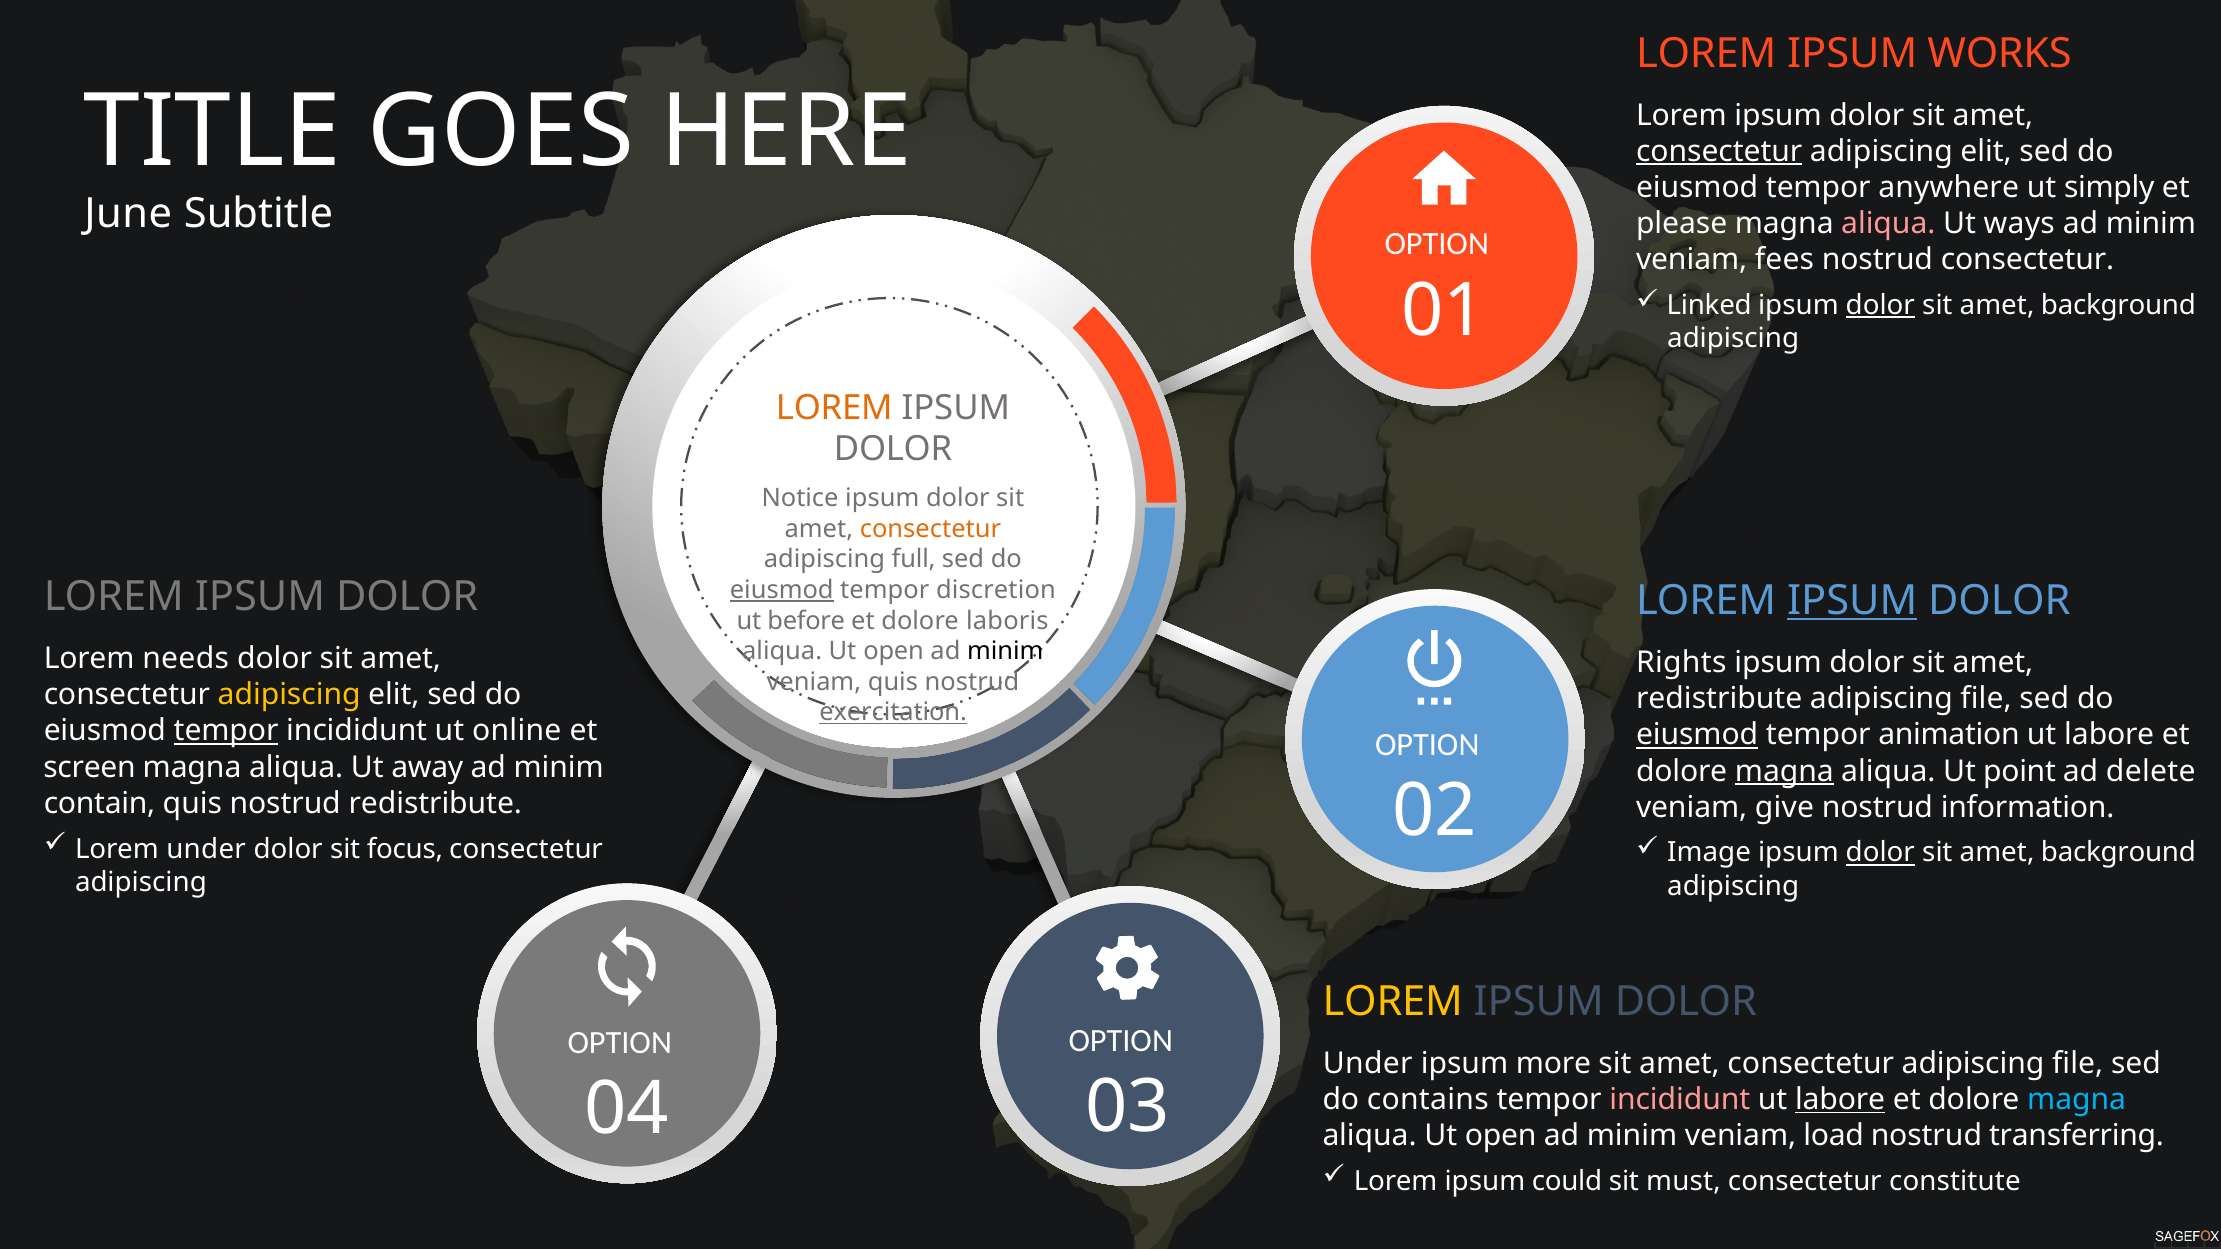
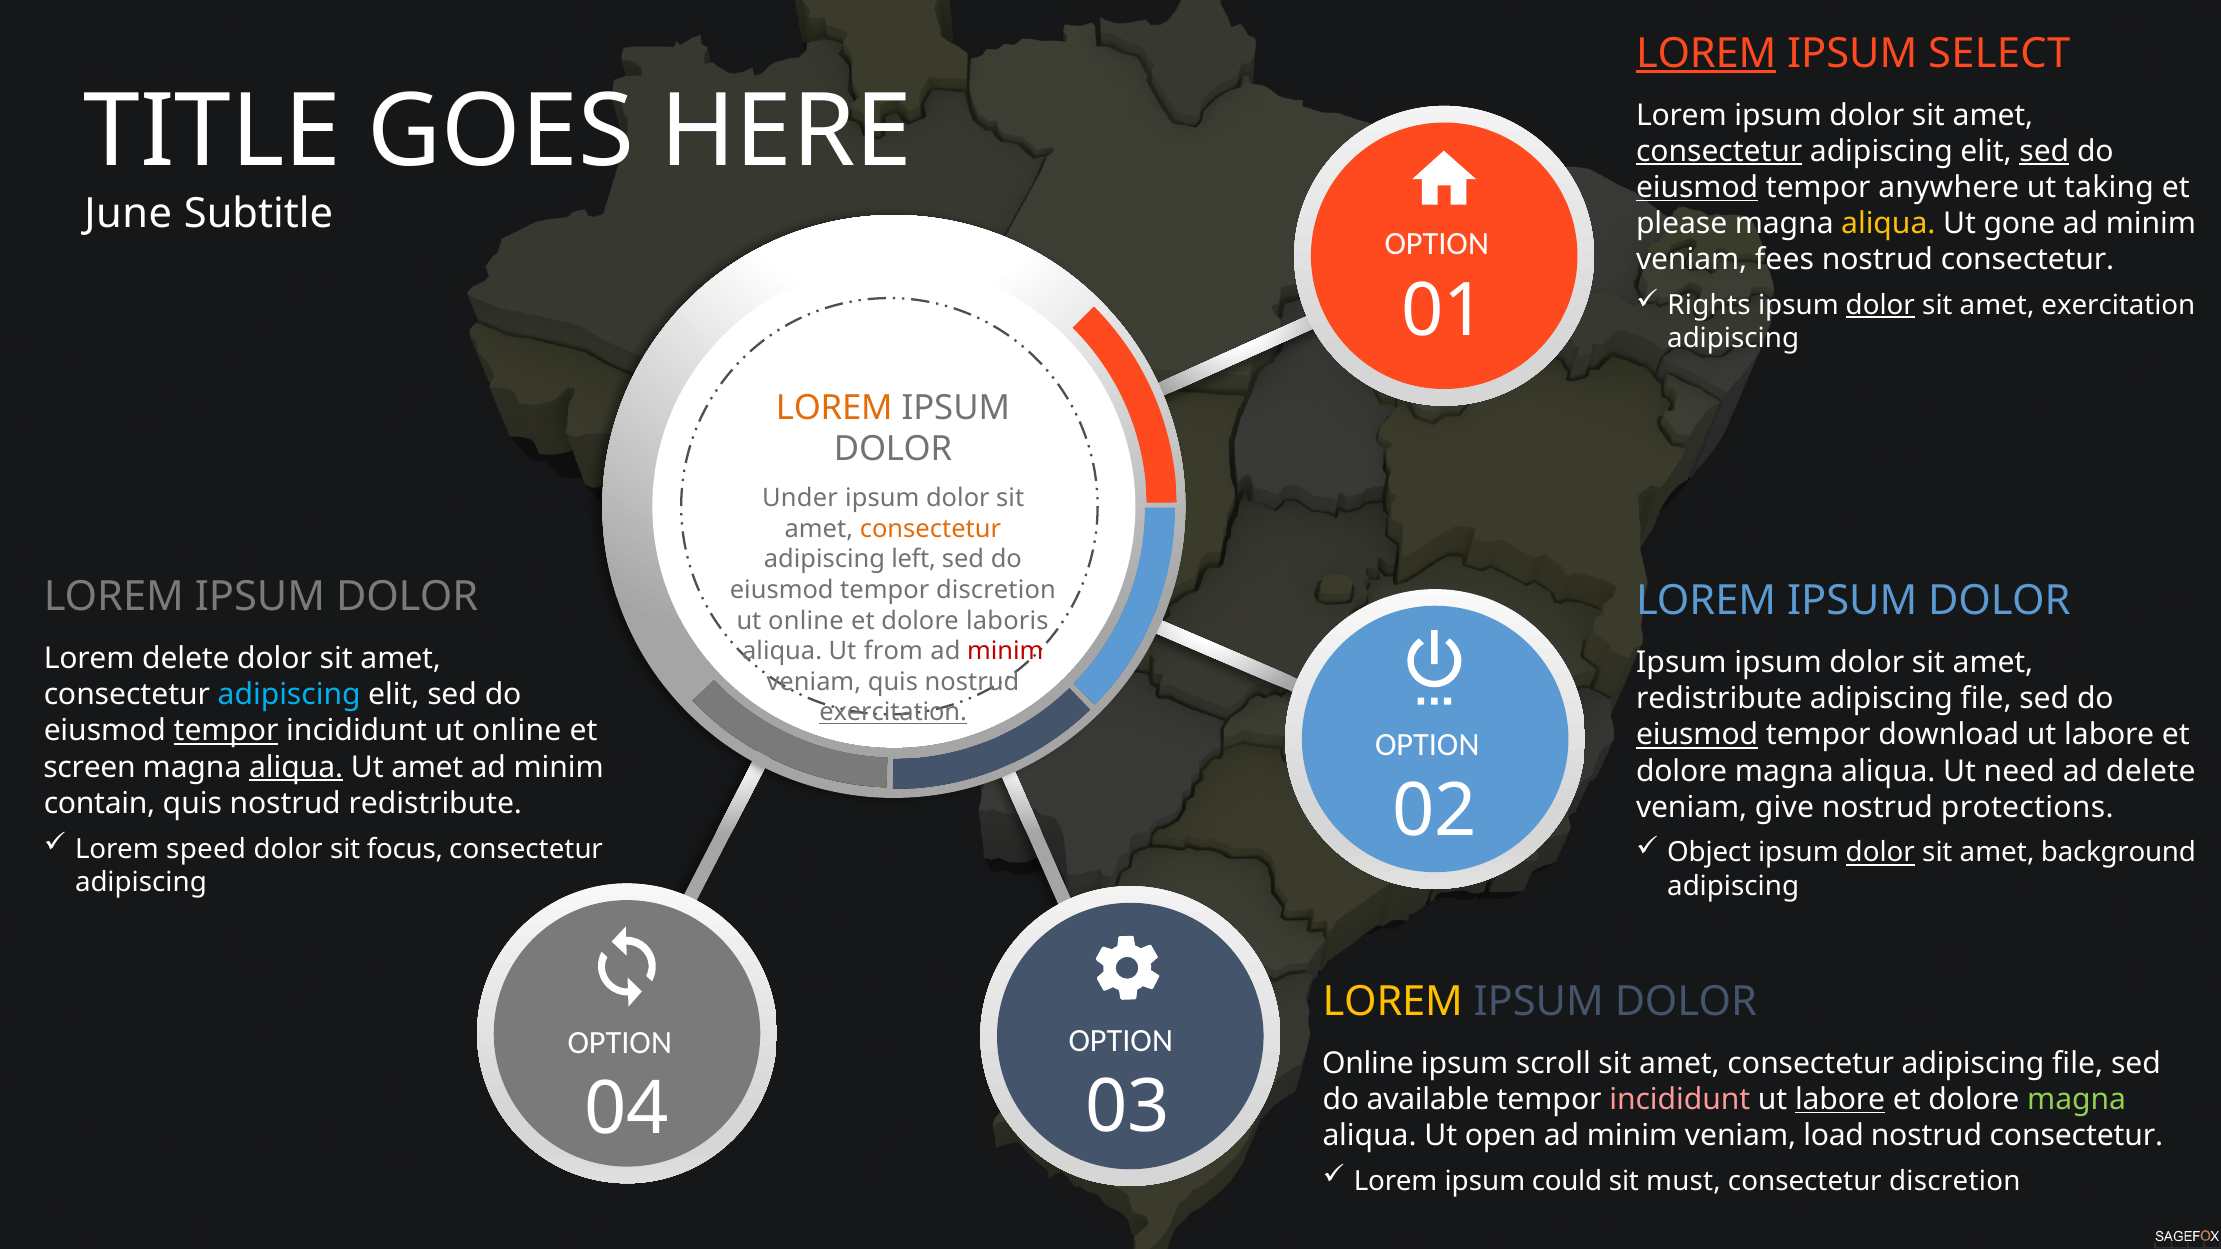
LOREM at (1706, 54) underline: none -> present
WORKS: WORKS -> SELECT
sed at (2044, 151) underline: none -> present
eiusmod at (1697, 188) underline: none -> present
simply: simply -> taking
aliqua at (1888, 224) colour: pink -> yellow
ways: ways -> gone
Linked: Linked -> Rights
background at (2118, 305): background -> exercitation
Notice: Notice -> Under
full: full -> left
eiusmod at (782, 590) underline: present -> none
IPSUM at (1852, 601) underline: present -> none
before at (806, 621): before -> online
open at (894, 651): open -> from
minim at (1005, 651) colour: black -> red
Lorem needs: needs -> delete
Rights at (1681, 663): Rights -> Ipsum
adipiscing at (289, 695) colour: yellow -> light blue
animation: animation -> download
aliqua at (296, 767) underline: none -> present
Ut away: away -> amet
magna at (1784, 771) underline: present -> none
point: point -> need
information: information -> protections
Lorem under: under -> speed
Image: Image -> Object
Under at (1368, 1064): Under -> Online
more: more -> scroll
contains: contains -> available
magna at (2077, 1100) colour: light blue -> light green
transferring at (2077, 1136): transferring -> consectetur
consectetur constitute: constitute -> discretion
